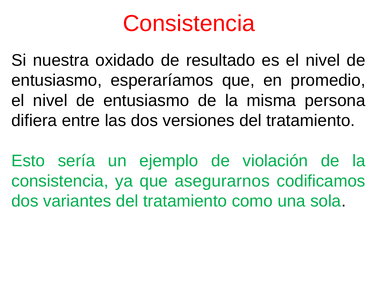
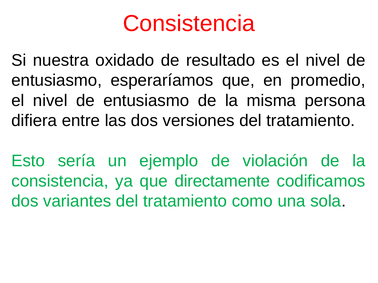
asegurarnos: asegurarnos -> directamente
